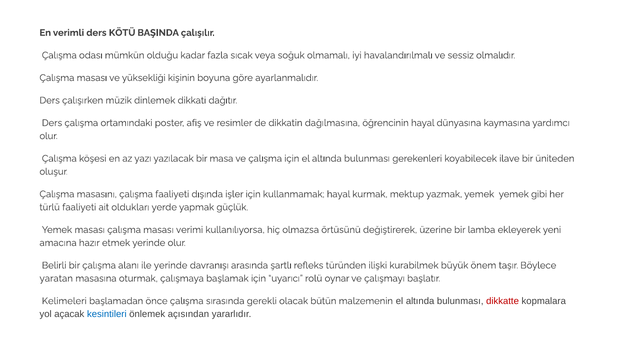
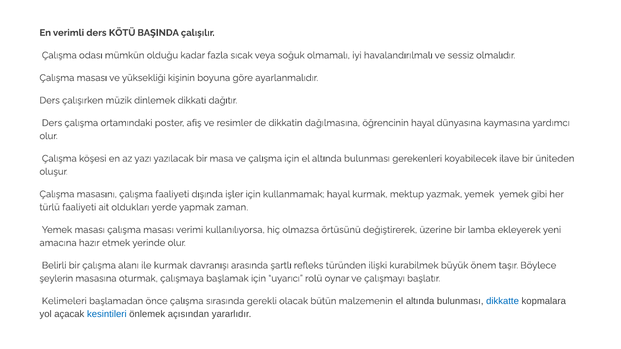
güçlük: güçlük -> zaman
ile yerinde: yerinde -> kurmak
yaratan: yaratan -> şeylerin
dikkatte colour: red -> blue
